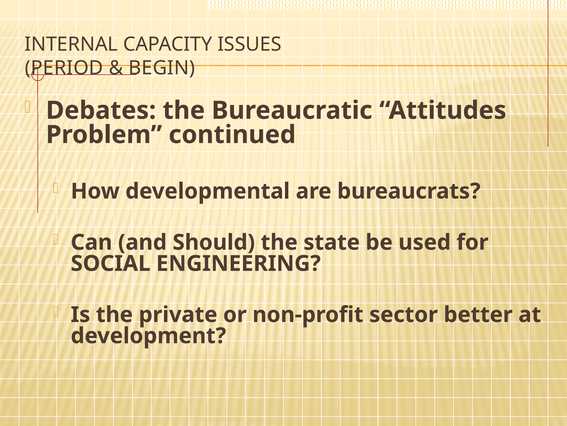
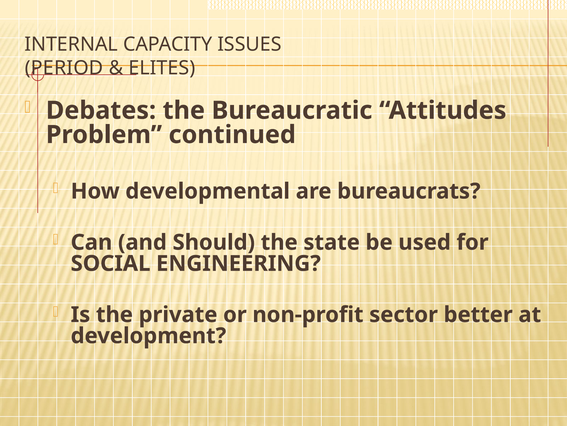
BEGIN: BEGIN -> ELITES
